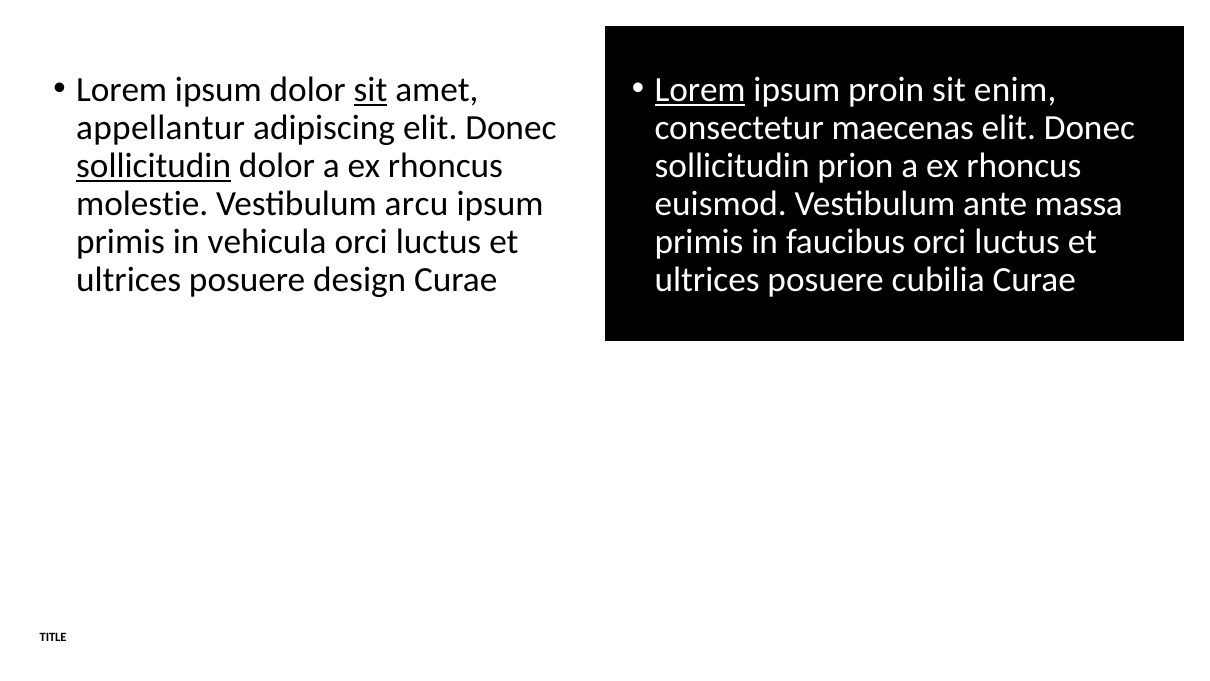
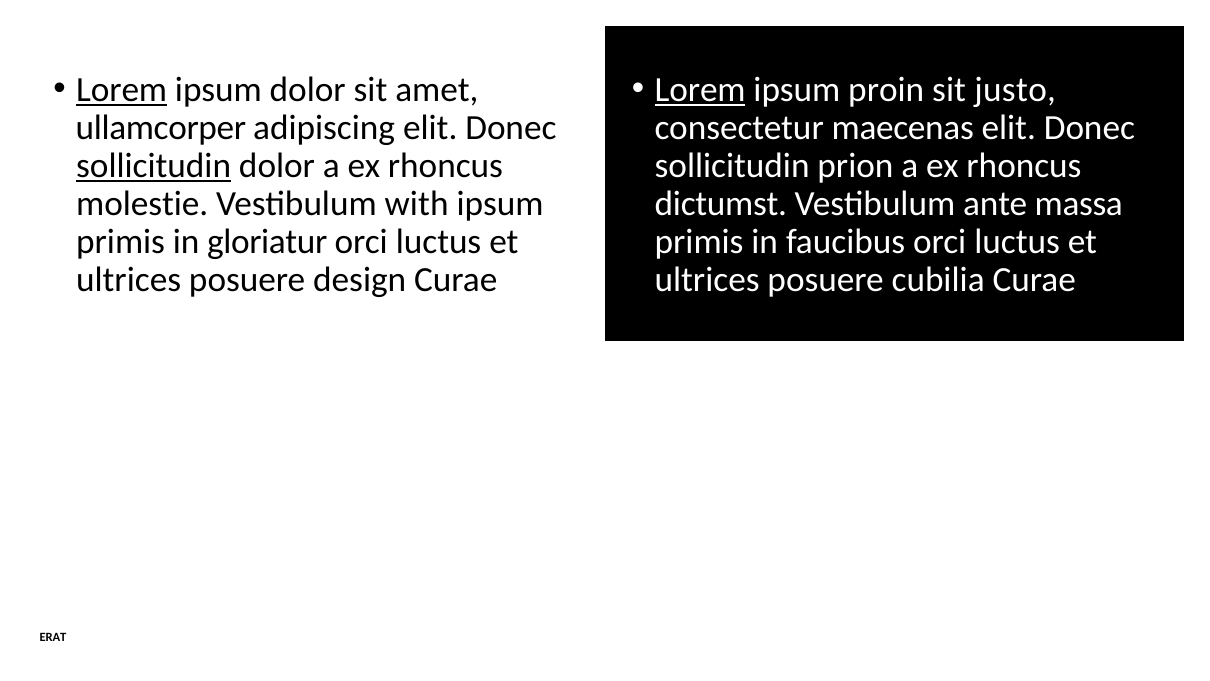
Lorem at (122, 89) underline: none -> present
sit at (371, 89) underline: present -> none
enim: enim -> justo
appellantur: appellantur -> ullamcorper
arcu: arcu -> with
euismod: euismod -> dictumst
vehicula: vehicula -> gloriatur
TITLE: TITLE -> ERAT
